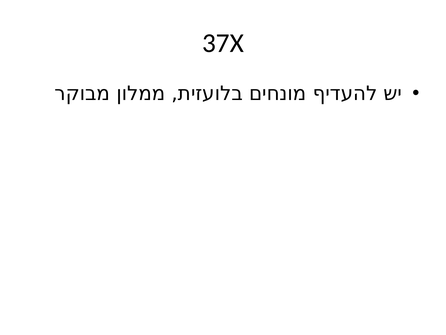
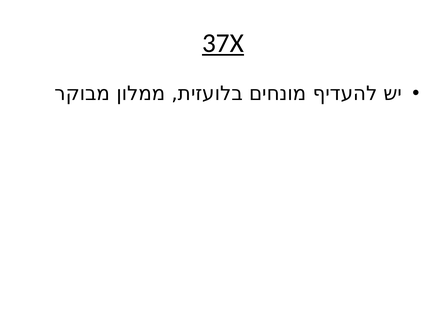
37X underline: none -> present
